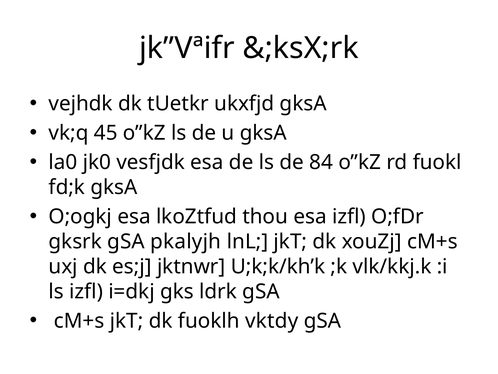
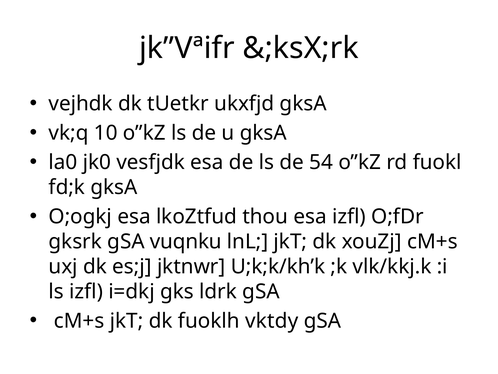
45: 45 -> 10
84: 84 -> 54
pkalyjh: pkalyjh -> vuqnku
